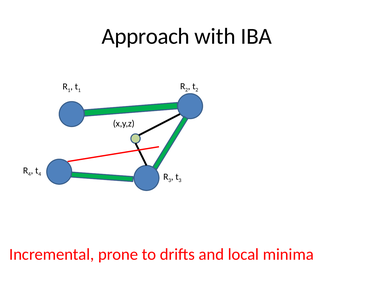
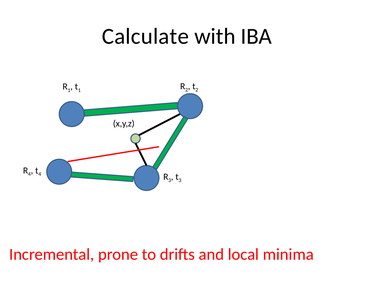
Approach: Approach -> Calculate
